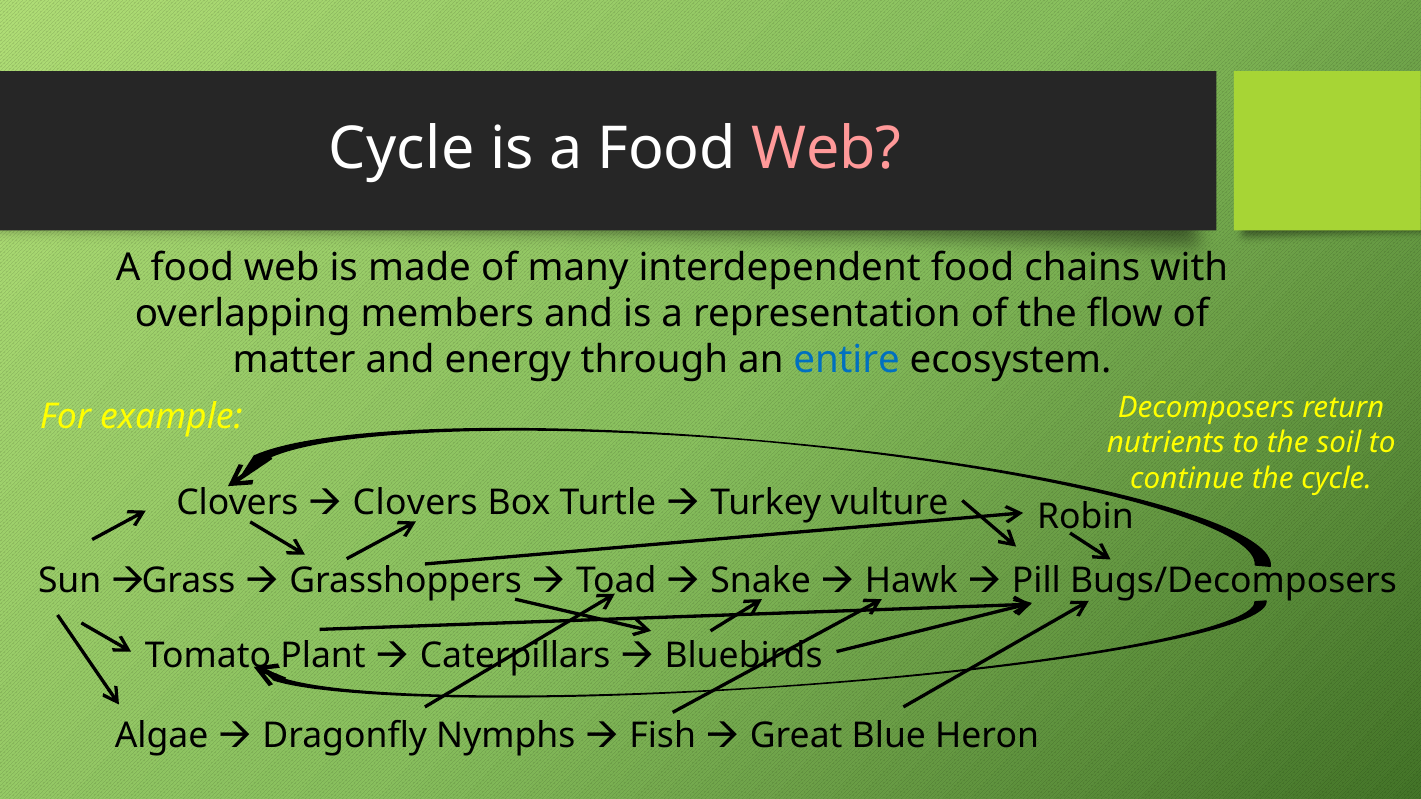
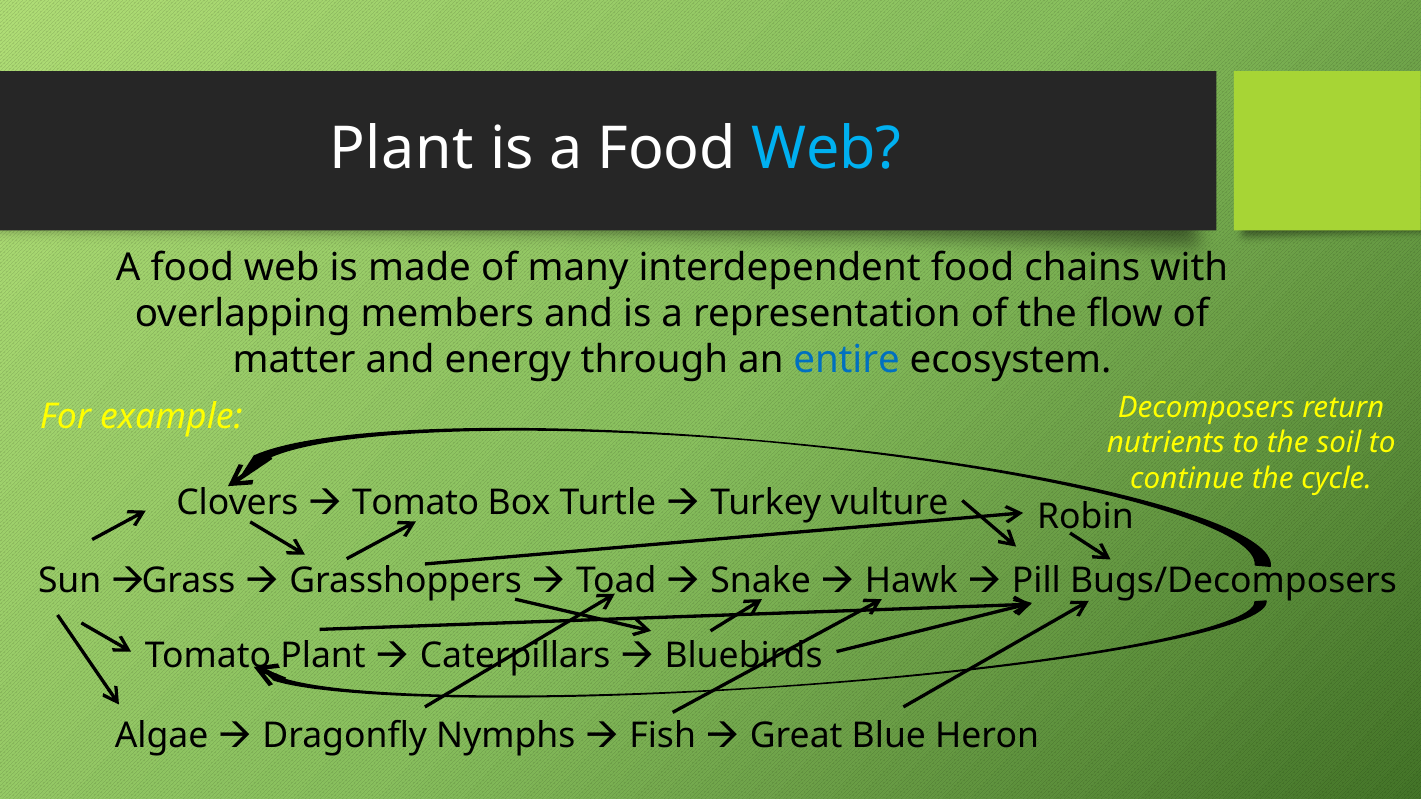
Cycle at (402, 149): Cycle -> Plant
Web at (826, 149) colour: pink -> light blue
Clovers at (415, 503): Clovers -> Tomato
